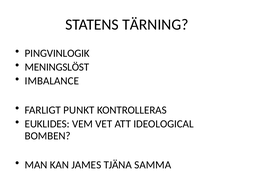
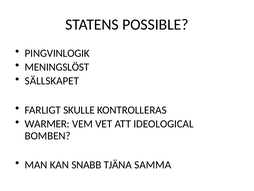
TÄRNING: TÄRNING -> POSSIBLE
IMBALANCE: IMBALANCE -> SÄLLSKAPET
PUNKT: PUNKT -> SKULLE
EUKLIDES: EUKLIDES -> WARMER
JAMES: JAMES -> SNABB
